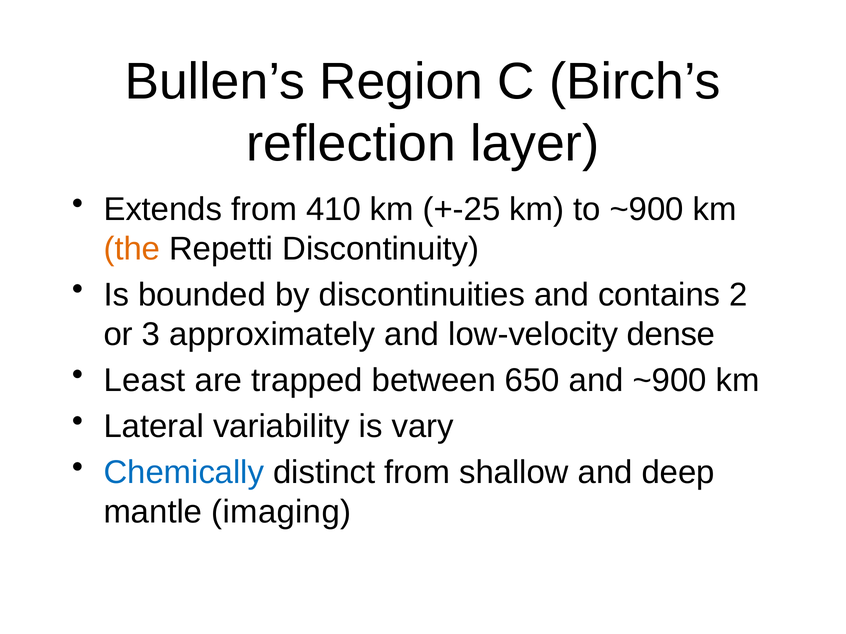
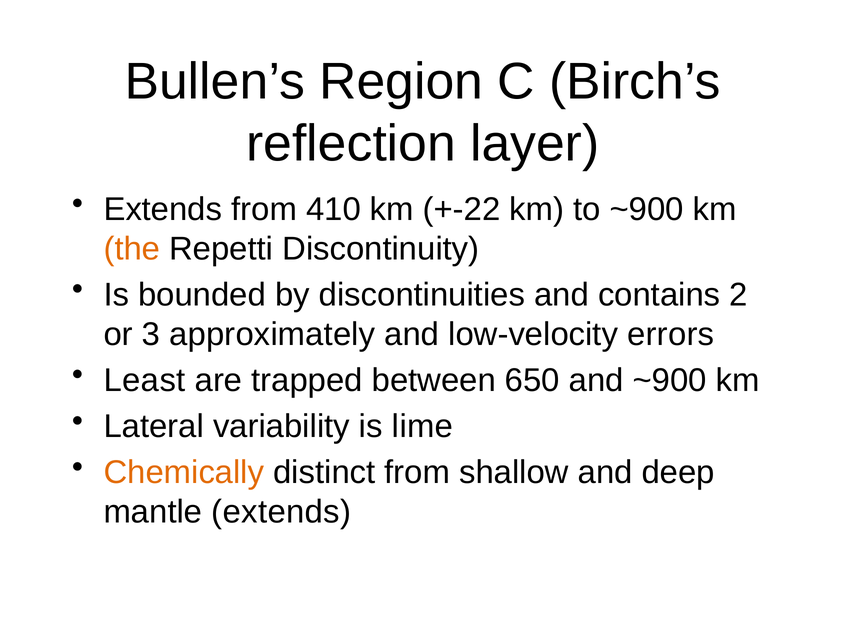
+-25: +-25 -> +-22
dense: dense -> errors
vary: vary -> lime
Chemically colour: blue -> orange
mantle imaging: imaging -> extends
